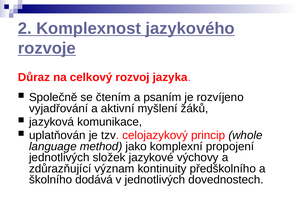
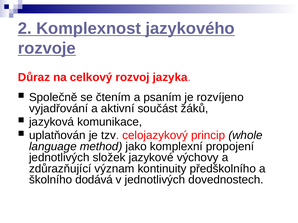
myšlení: myšlení -> součást
